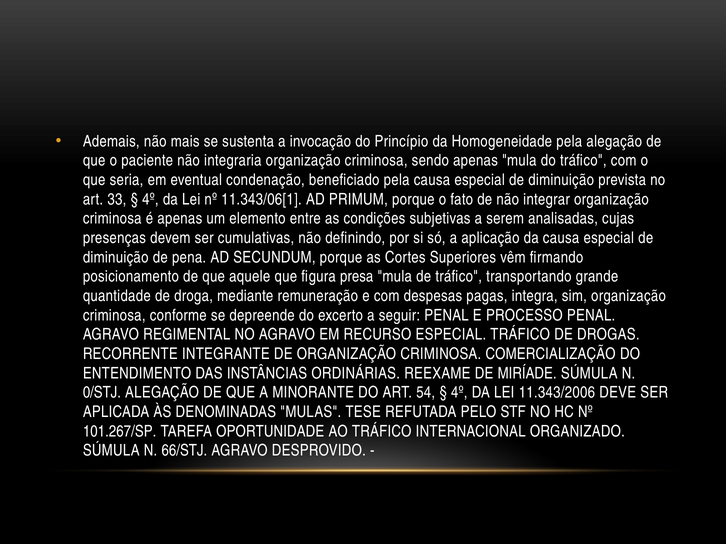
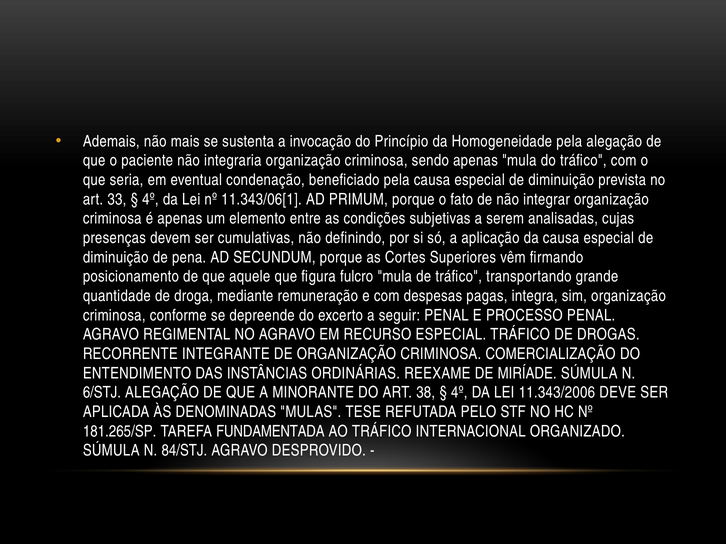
presa: presa -> fulcro
0/STJ: 0/STJ -> 6/STJ
54: 54 -> 38
101.267/SP: 101.267/SP -> 181.265/SP
OPORTUNIDADE: OPORTUNIDADE -> FUNDAMENTADA
66/STJ: 66/STJ -> 84/STJ
